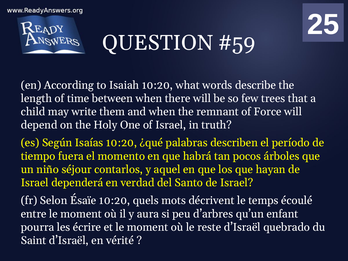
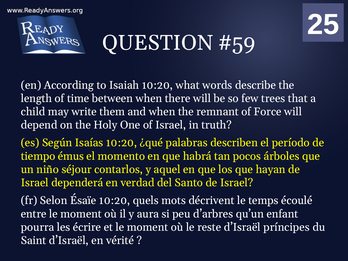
fuera: fuera -> émus
quebrado: quebrado -> príncipes
